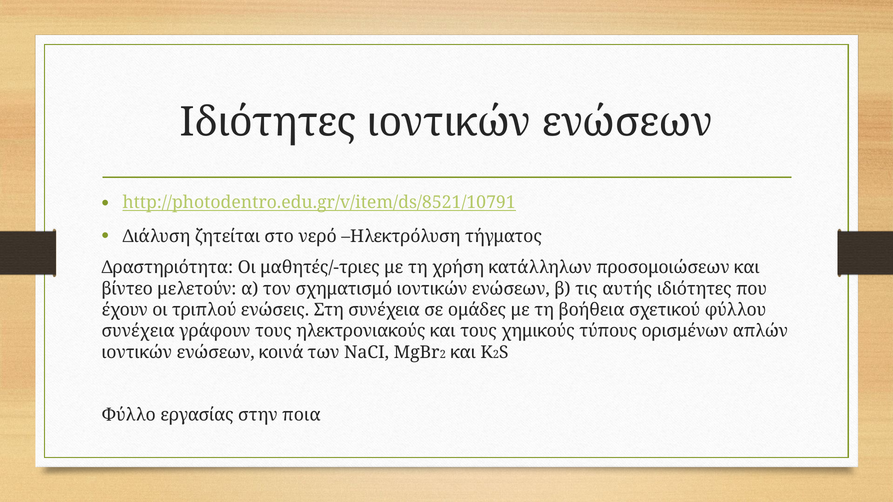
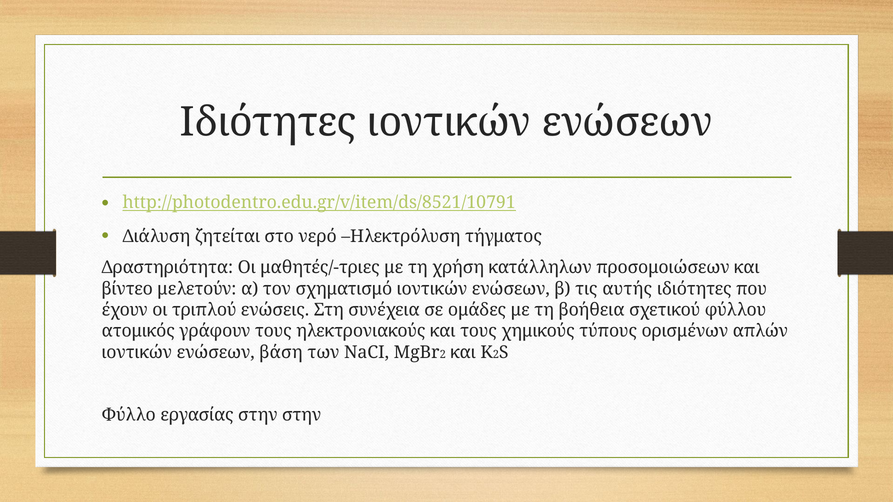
συνέχεια at (138, 331): συνέχεια -> ατομικός
κοινά: κοινά -> βάση
στην ποια: ποια -> στην
